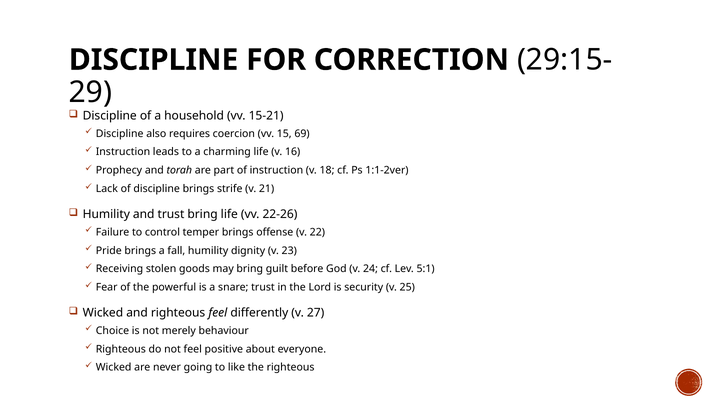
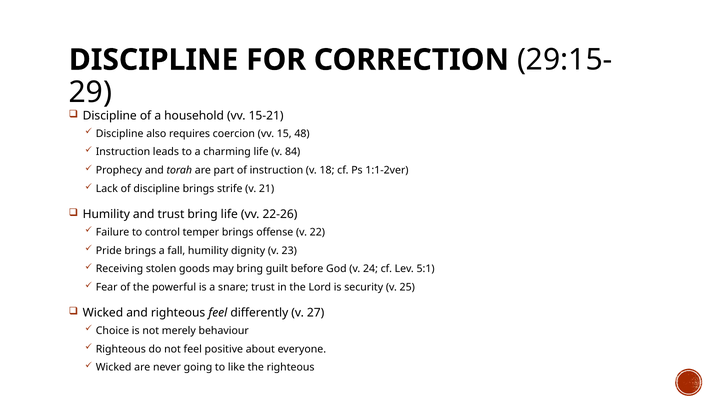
69: 69 -> 48
16: 16 -> 84
